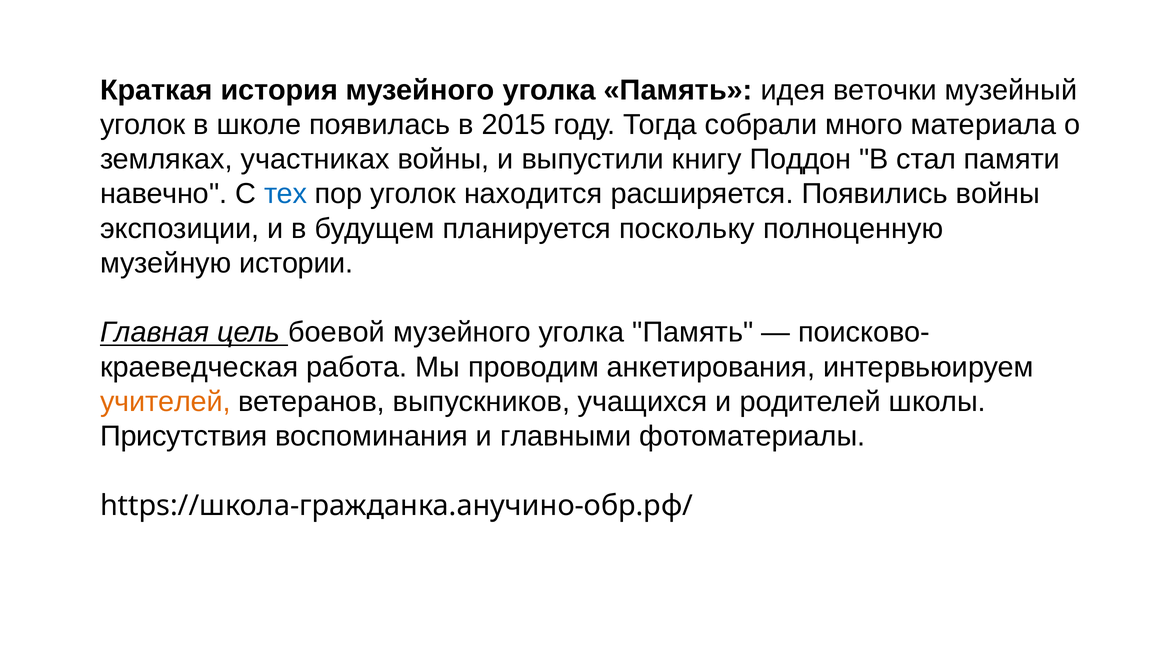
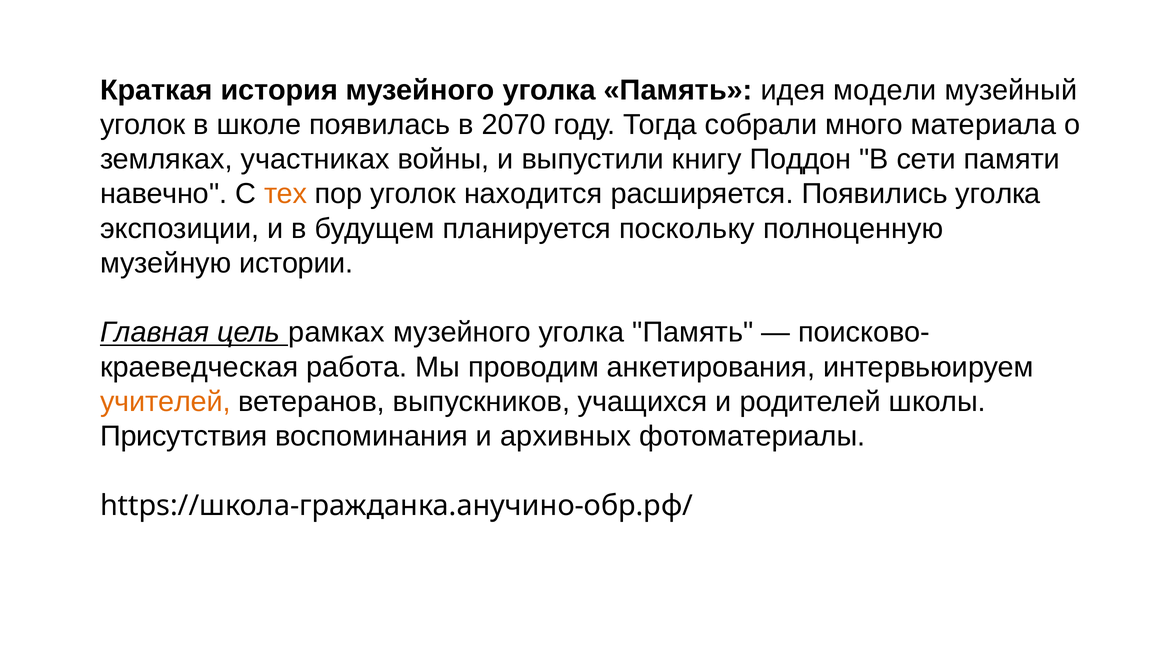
веточки: веточки -> модели
2015: 2015 -> 2070
стал: стал -> сети
тех colour: blue -> orange
Появились войны: войны -> уголка
боевой: боевой -> рамках
главными: главными -> архивных
